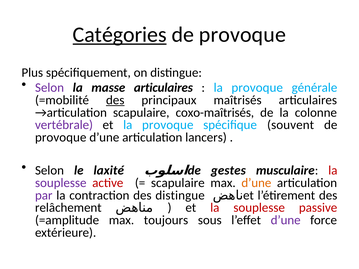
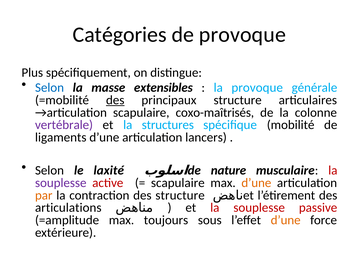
Catégories underline: present -> none
Selon at (50, 88) colour: purple -> blue
masse articulaires: articulaires -> extensibles
principaux maîtrisés: maîtrisés -> structure
et la provoque: provoque -> structures
souvent: souvent -> mobilité
provoque at (61, 138): provoque -> ligaments
gestes: gestes -> nature
par colour: purple -> orange
des distingue: distingue -> structure
relâchement: relâchement -> articulations
d’une at (286, 220) colour: purple -> orange
